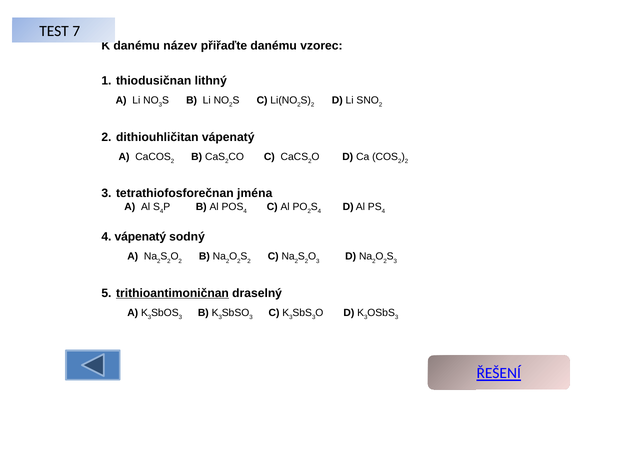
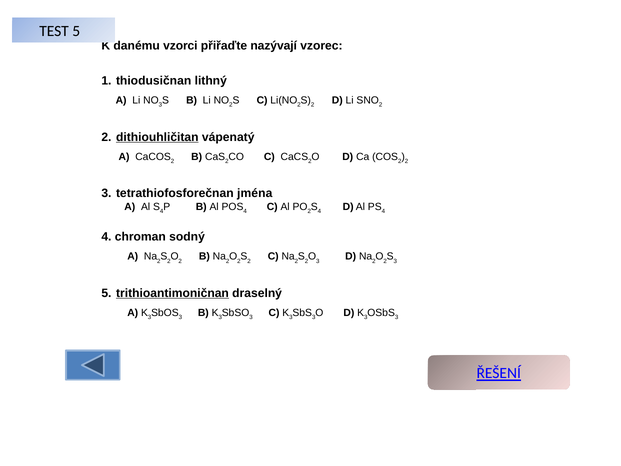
TEST 7: 7 -> 5
název: název -> vzorci
přiřaďte danému: danému -> nazývají
dithiouhličitan underline: none -> present
4 vápenatý: vápenatý -> chroman
